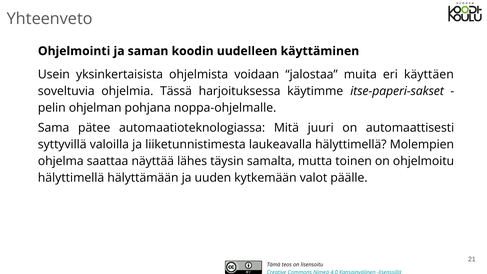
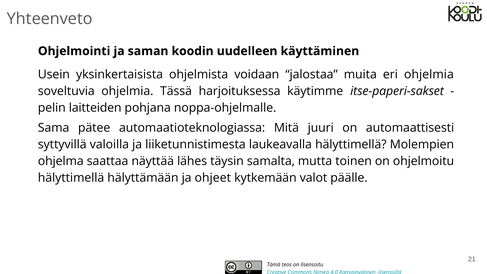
eri käyttäen: käyttäen -> ohjelmia
ohjelman: ohjelman -> laitteiden
uuden: uuden -> ohjeet
